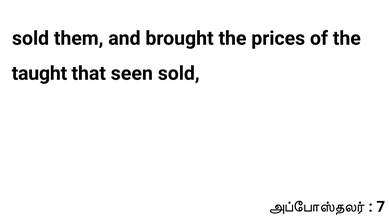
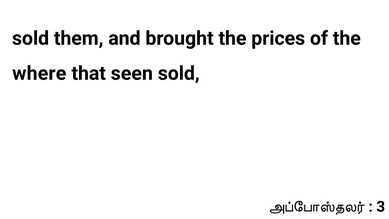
taught: taught -> where
7: 7 -> 3
